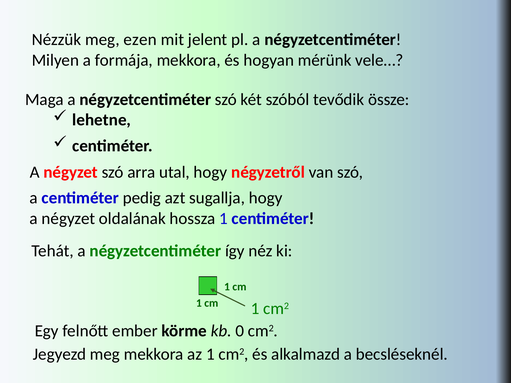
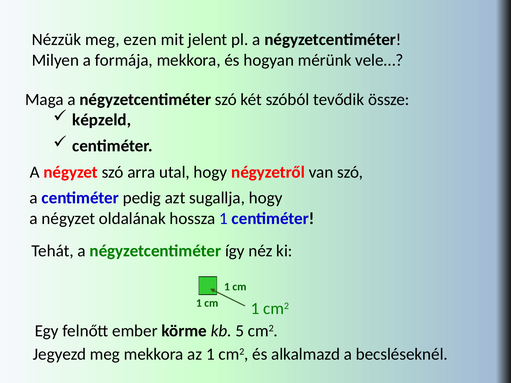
lehetne: lehetne -> képzeld
0: 0 -> 5
